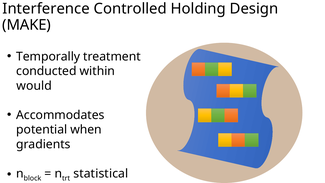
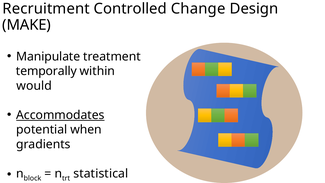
Interference: Interference -> Recruitment
Holding: Holding -> Change
Temporally: Temporally -> Manipulate
conducted: conducted -> temporally
Accommodates underline: none -> present
